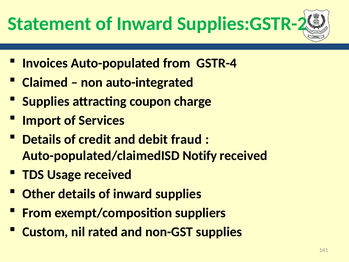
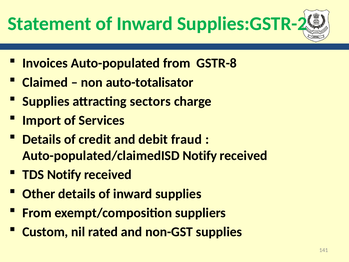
GSTR-4: GSTR-4 -> GSTR-8
auto-integrated: auto-integrated -> auto-totalisator
coupon: coupon -> sectors
TDS Usage: Usage -> Notify
